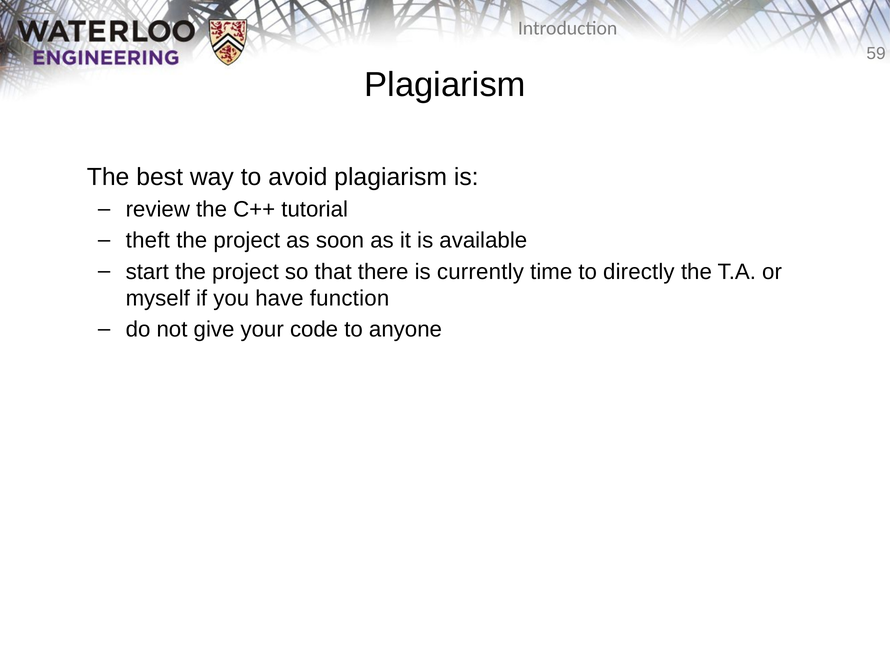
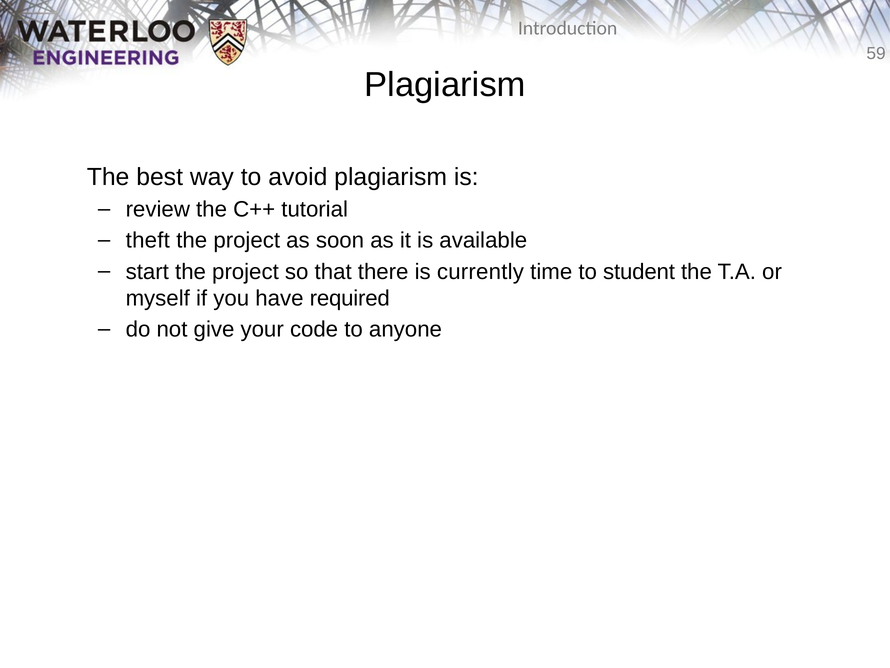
directly: directly -> student
function: function -> required
